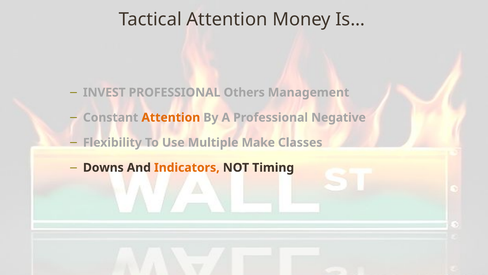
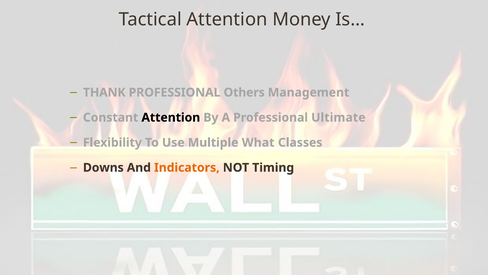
INVEST: INVEST -> THANK
Attention at (171, 117) colour: orange -> black
Negative: Negative -> Ultimate
Make: Make -> What
